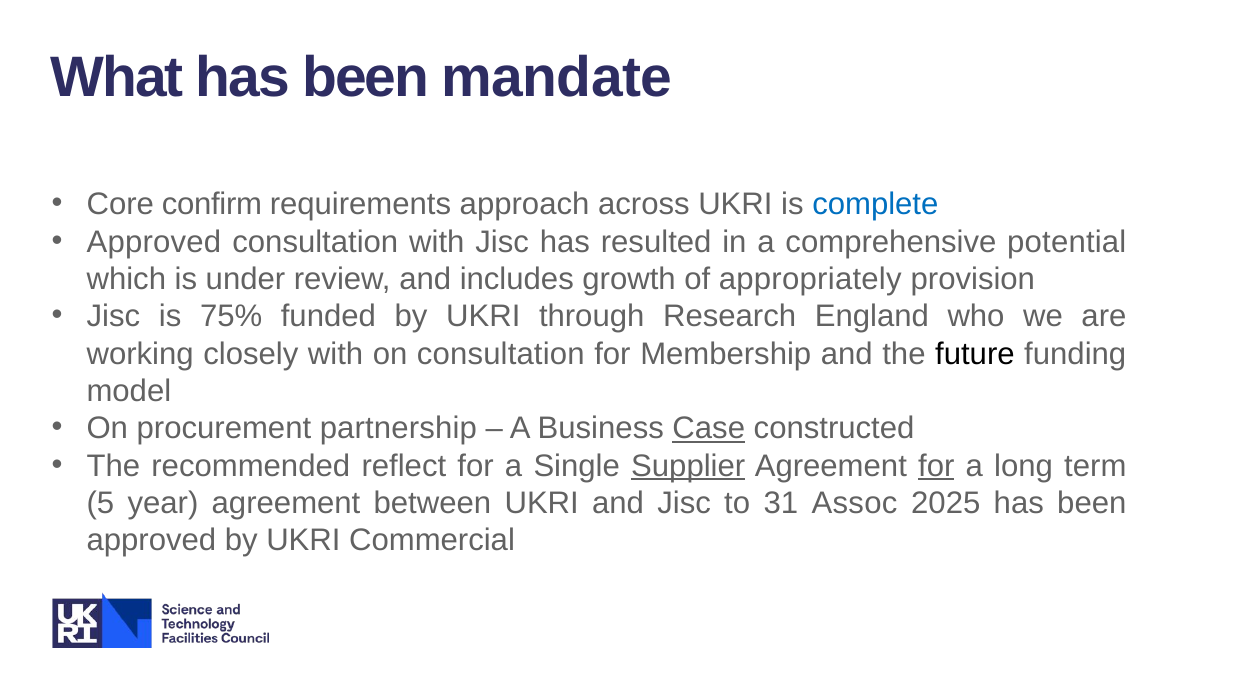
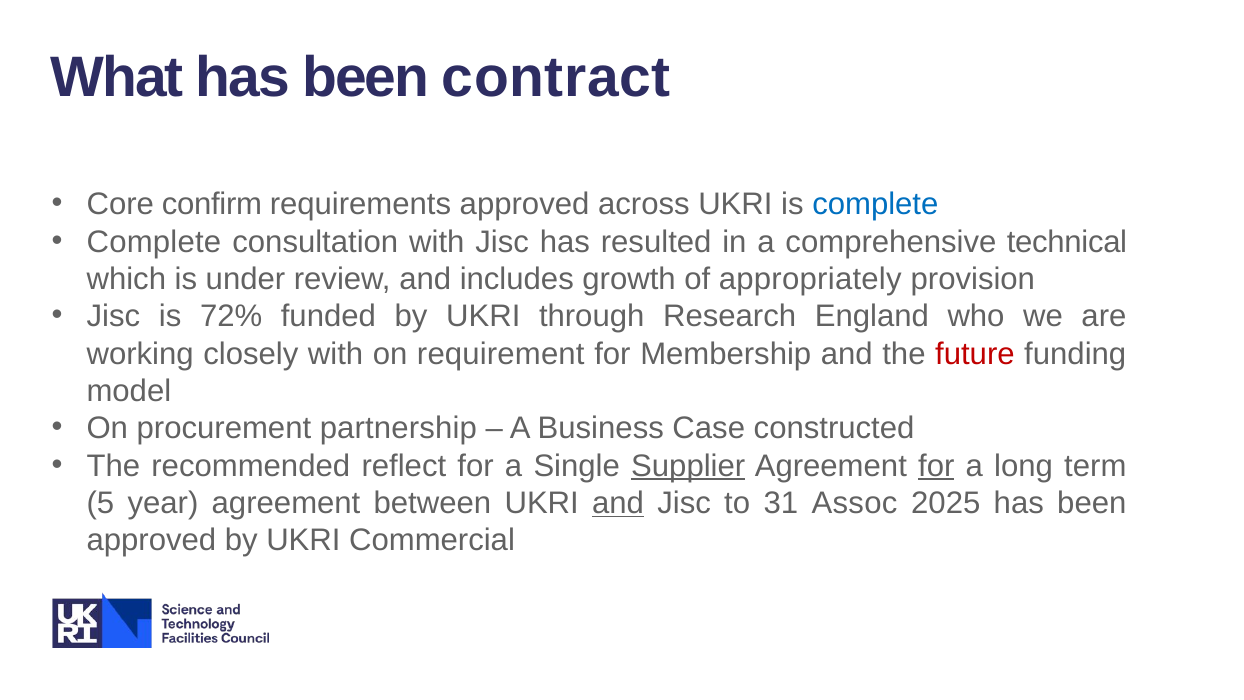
mandate: mandate -> contract
requirements approach: approach -> approved
Approved at (154, 242): Approved -> Complete
potential: potential -> technical
75%: 75% -> 72%
on consultation: consultation -> requirement
future colour: black -> red
Case underline: present -> none
and at (618, 503) underline: none -> present
